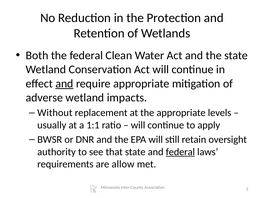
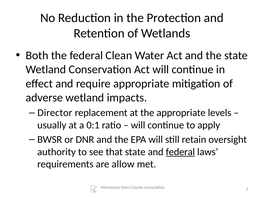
and at (64, 84) underline: present -> none
Without: Without -> Director
1:1: 1:1 -> 0:1
